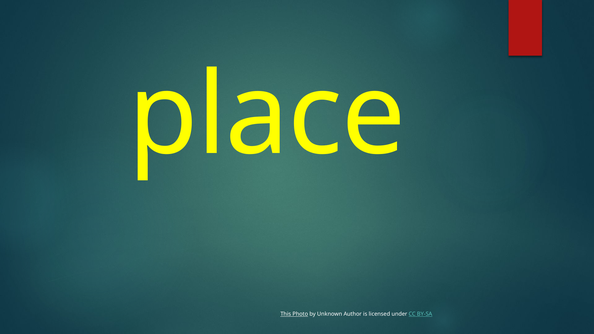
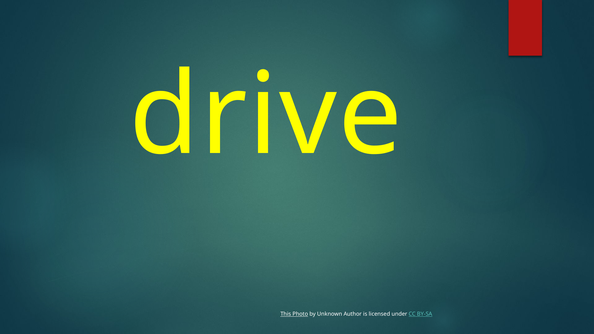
place: place -> drive
